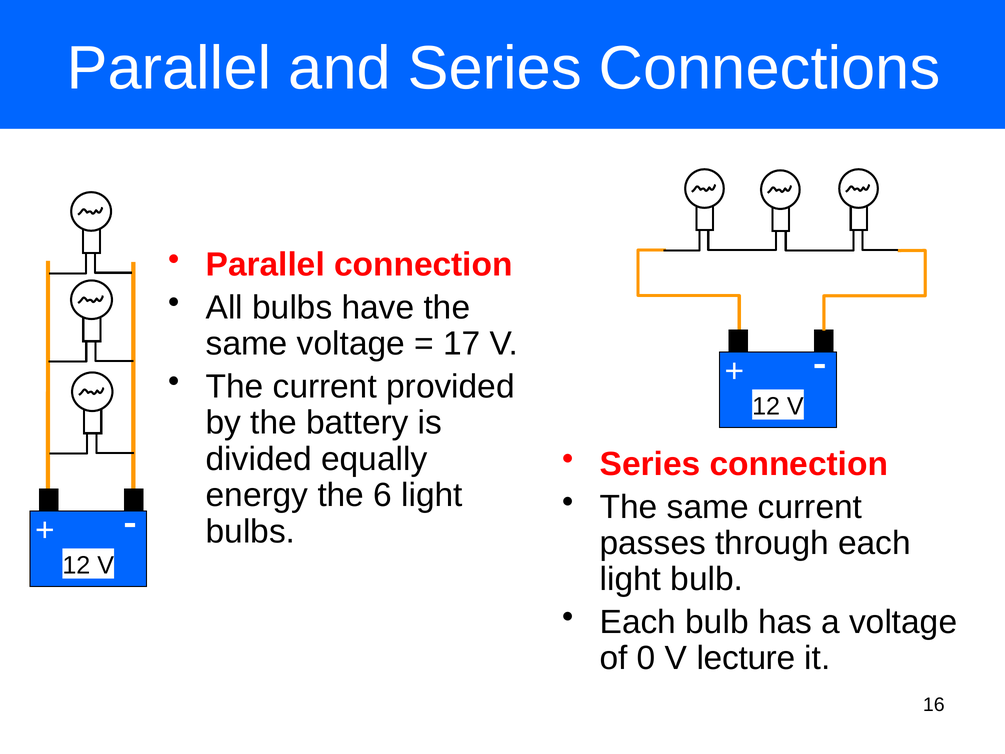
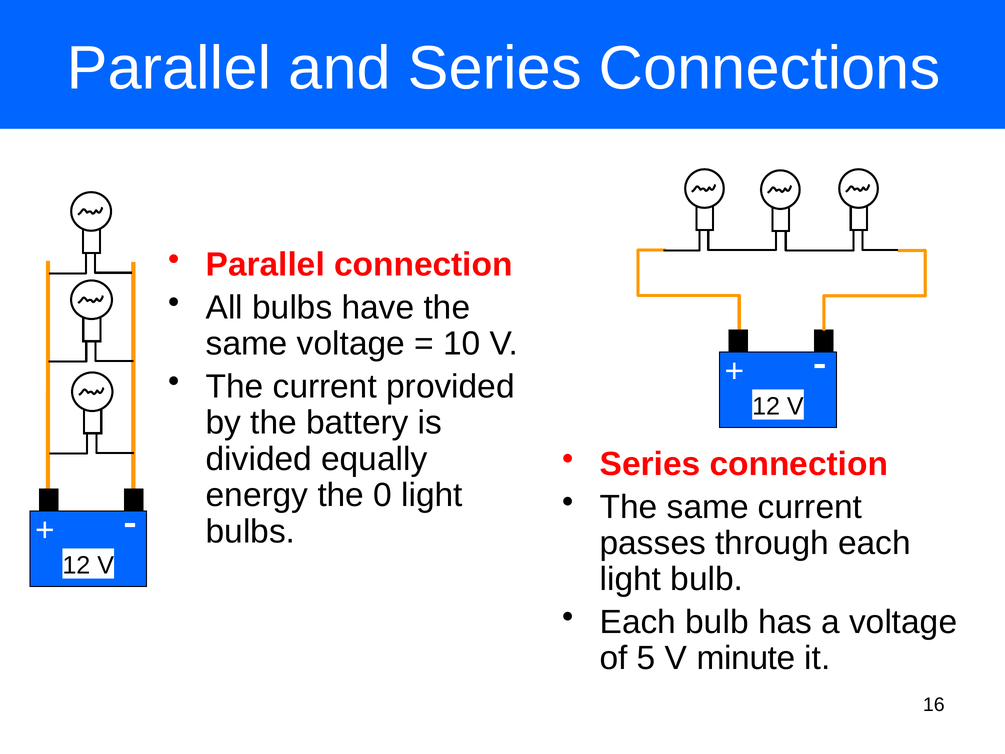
17: 17 -> 10
6: 6 -> 0
0: 0 -> 5
lecture: lecture -> minute
